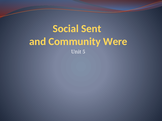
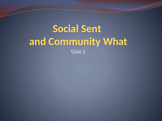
Were: Were -> What
